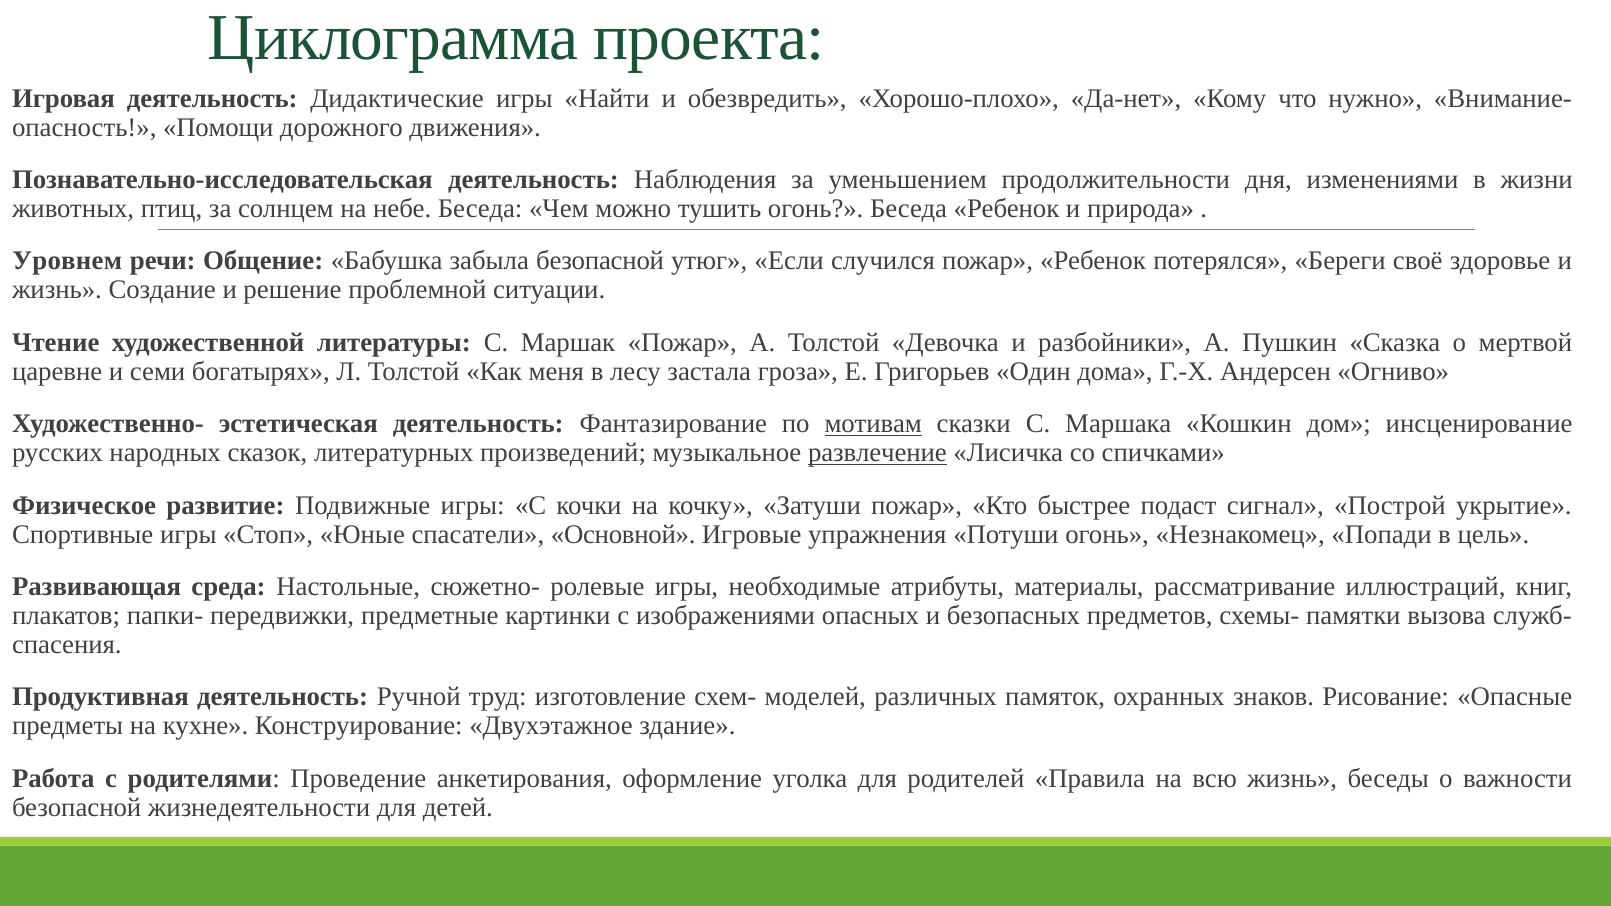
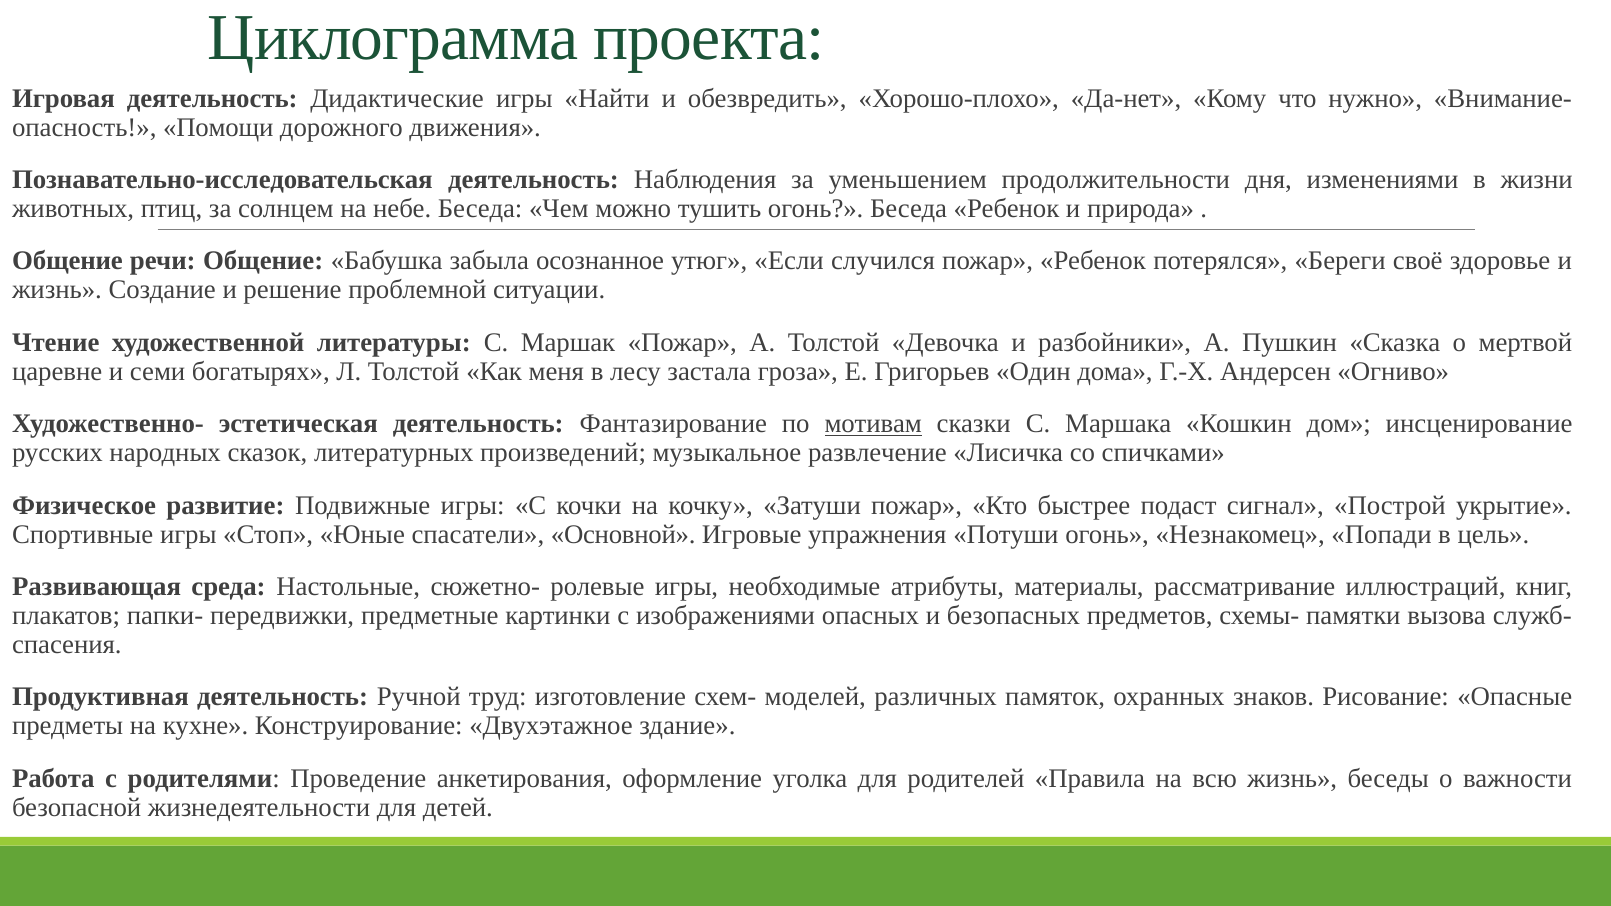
Уровнем at (67, 261): Уровнем -> Общение
забыла безопасной: безопасной -> осознанное
развлечение underline: present -> none
